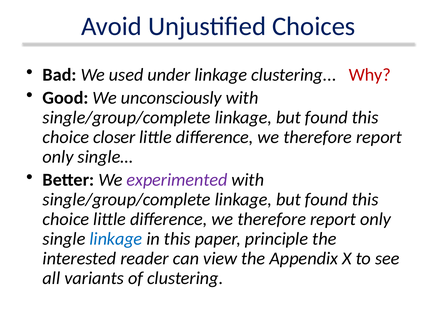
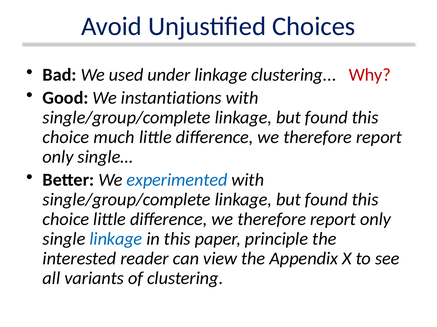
unconsciously: unconsciously -> instantiations
closer: closer -> much
experimented colour: purple -> blue
